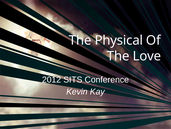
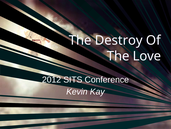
Physical: Physical -> Destroy
